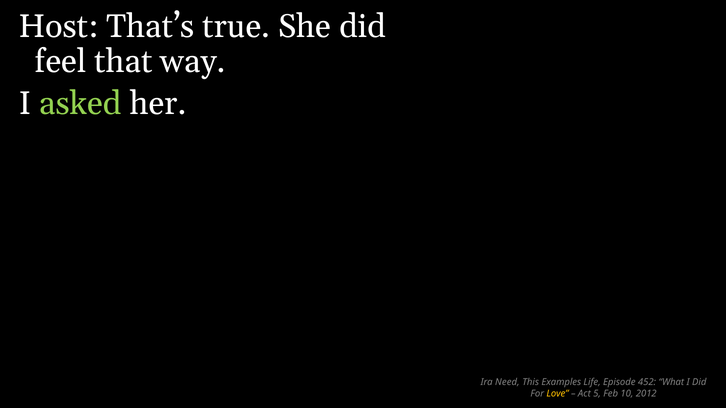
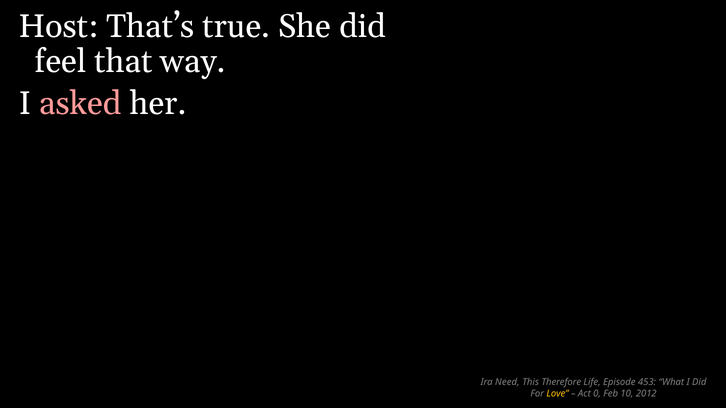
asked colour: light green -> pink
Examples: Examples -> Therefore
452: 452 -> 453
5: 5 -> 0
